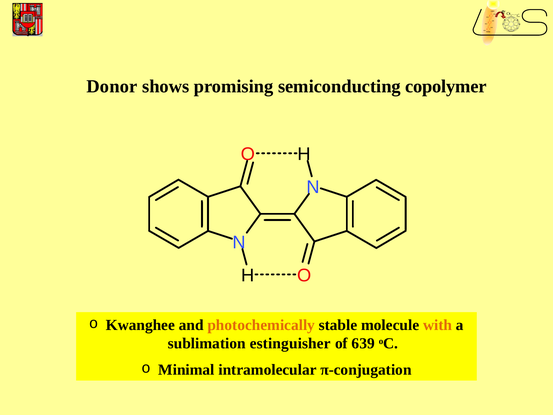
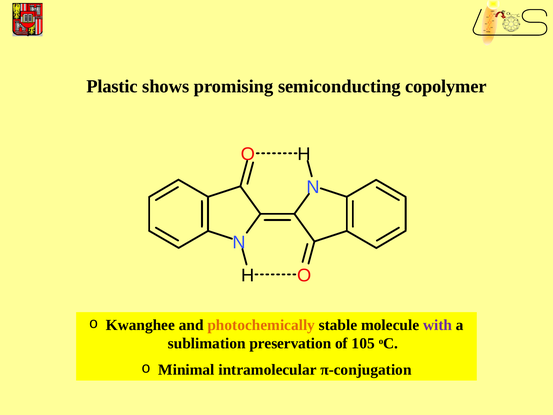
Donor: Donor -> Plastic
with colour: orange -> purple
estinguisher: estinguisher -> preservation
639: 639 -> 105
